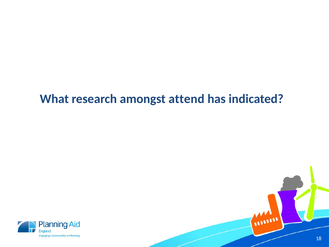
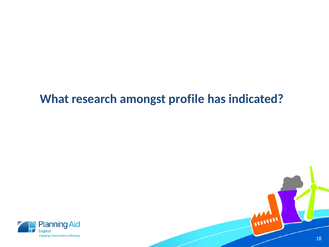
attend: attend -> profile
